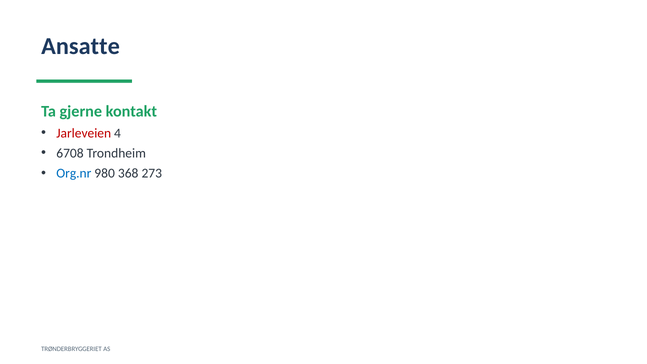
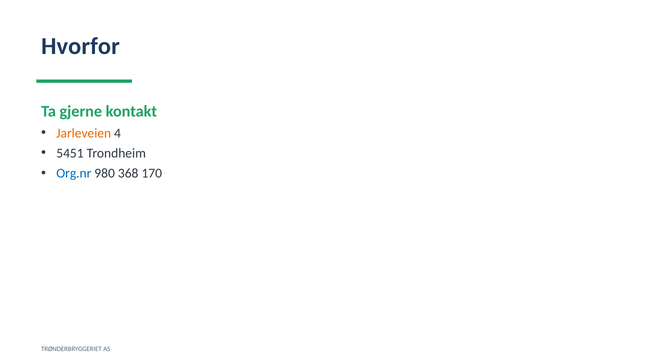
Ansatte: Ansatte -> Hvorfor
Jarleveien colour: red -> orange
6708: 6708 -> 5451
273: 273 -> 170
